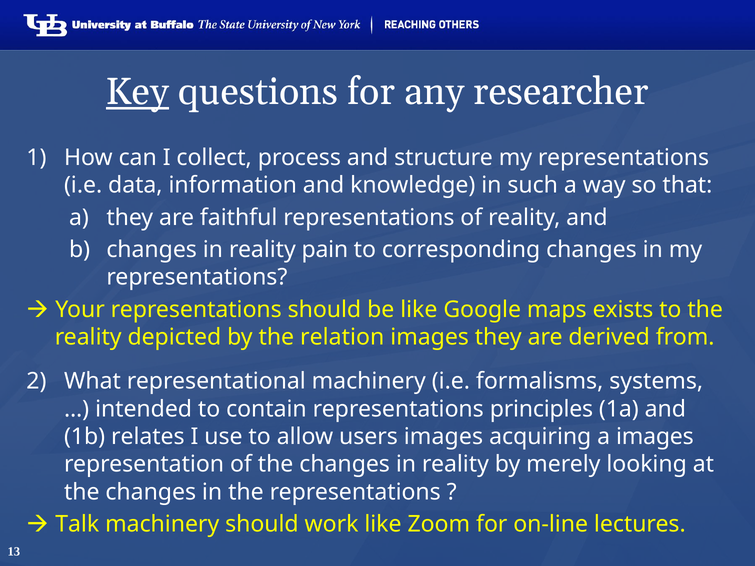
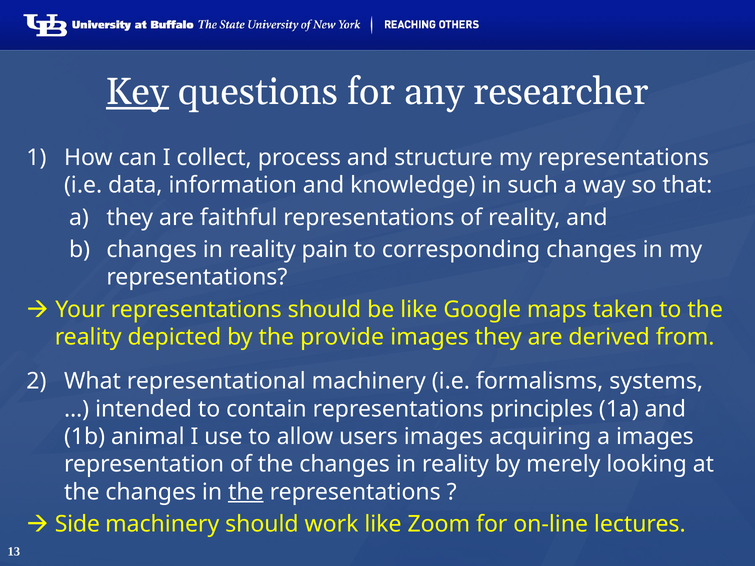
exists: exists -> taken
relation: relation -> provide
relates: relates -> animal
the at (246, 492) underline: none -> present
Talk: Talk -> Side
